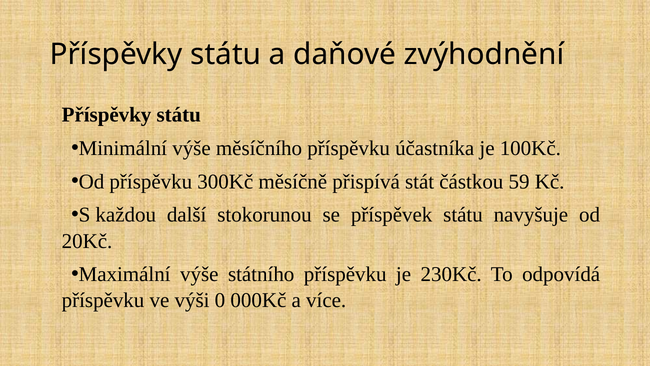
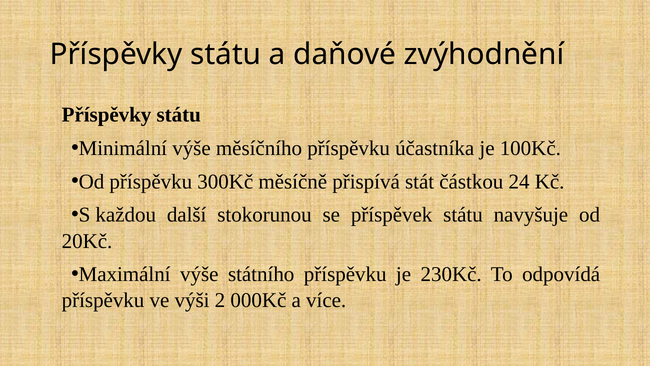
59: 59 -> 24
0: 0 -> 2
